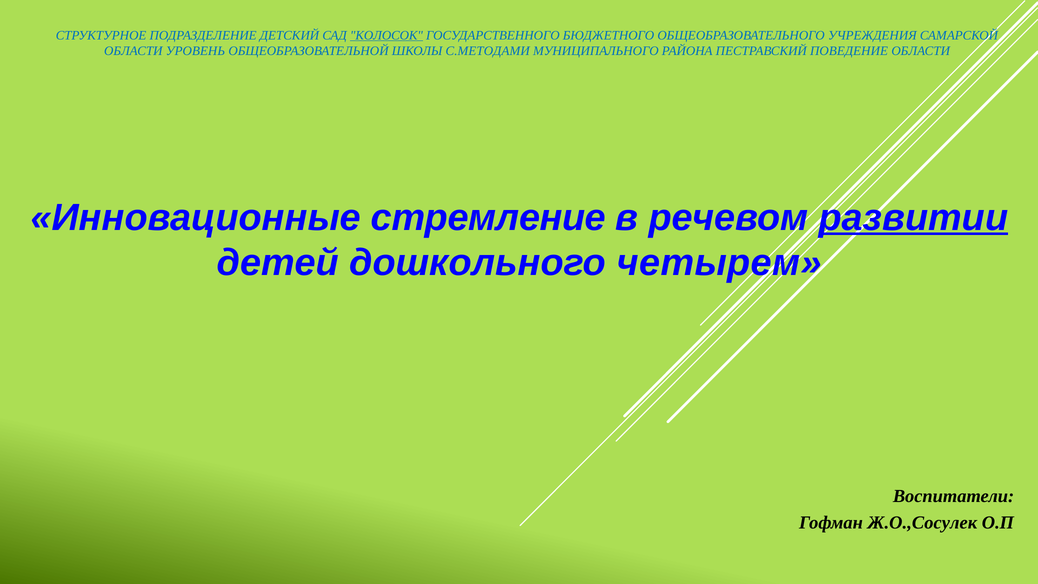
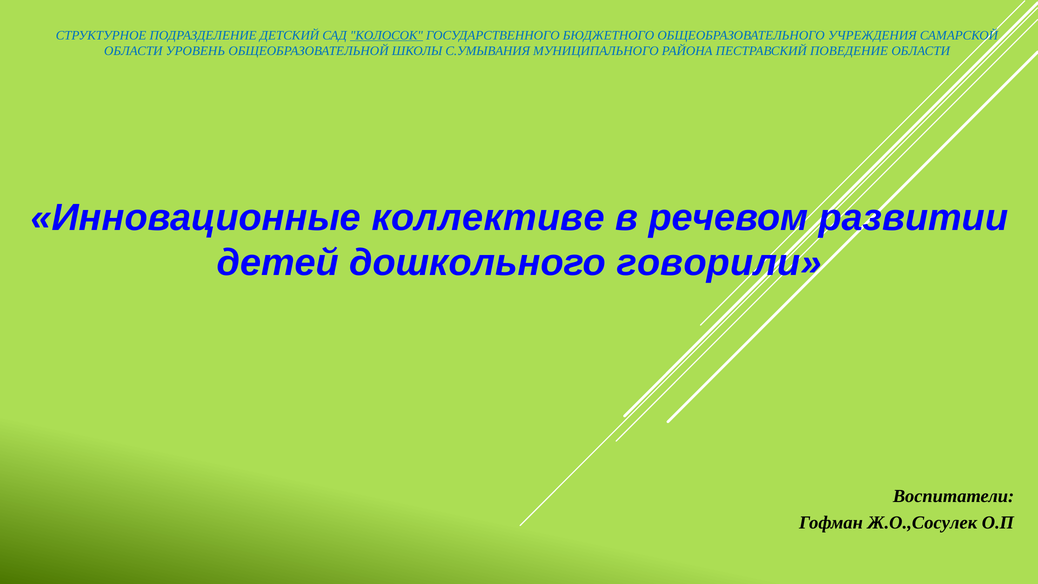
С.МЕТОДАМИ: С.МЕТОДАМИ -> С.УМЫВАНИЯ
стремление: стремление -> коллективе
развитии underline: present -> none
четырем: четырем -> говорили
